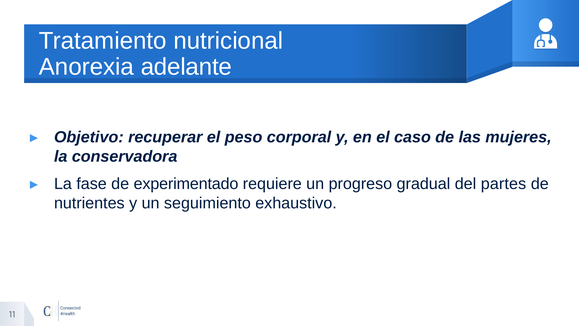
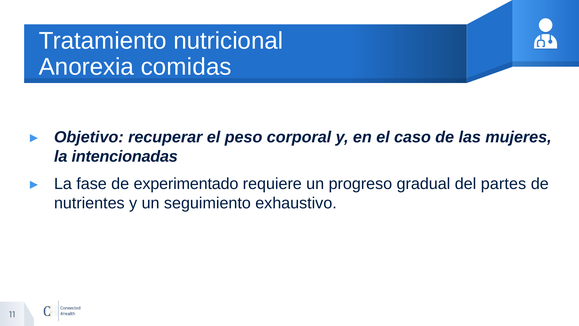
adelante: adelante -> comidas
conservadora: conservadora -> intencionadas
